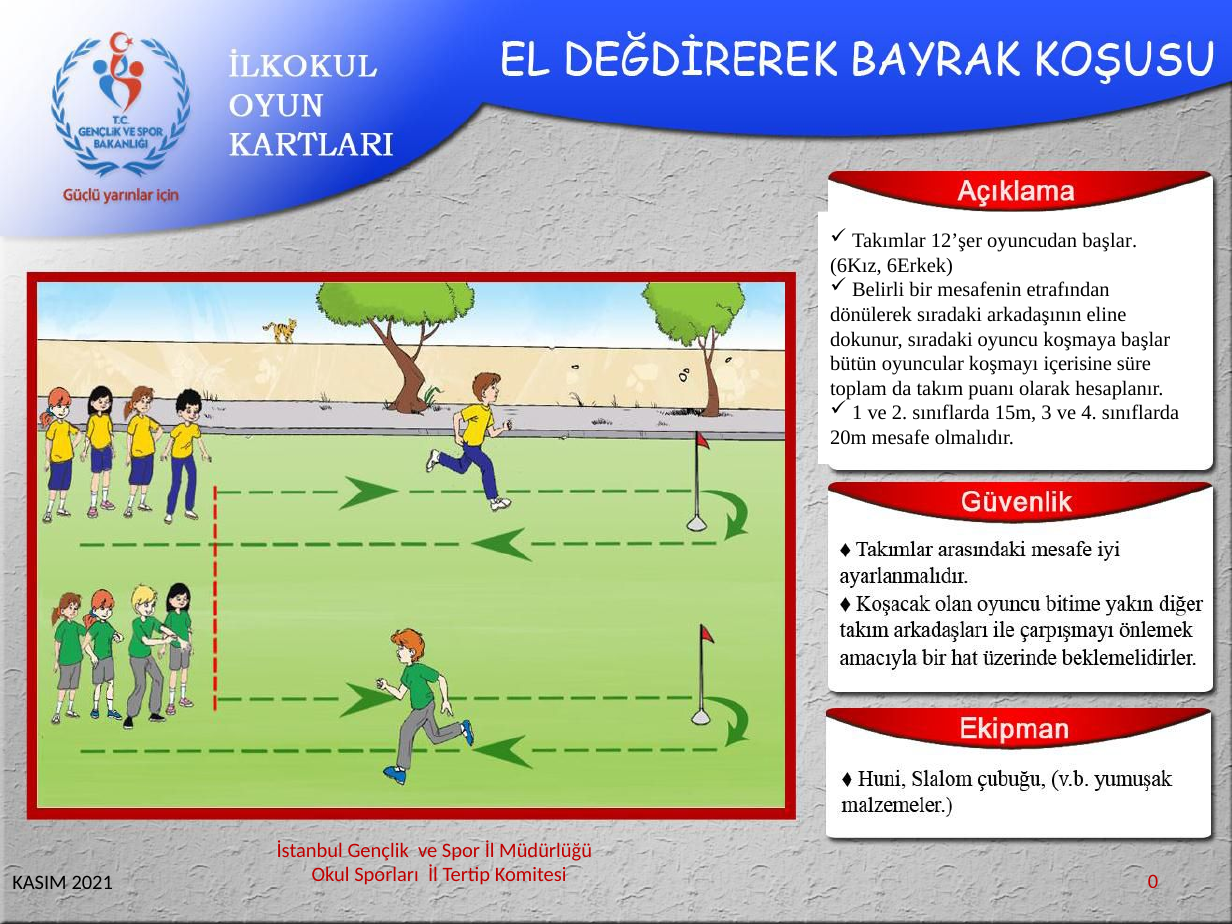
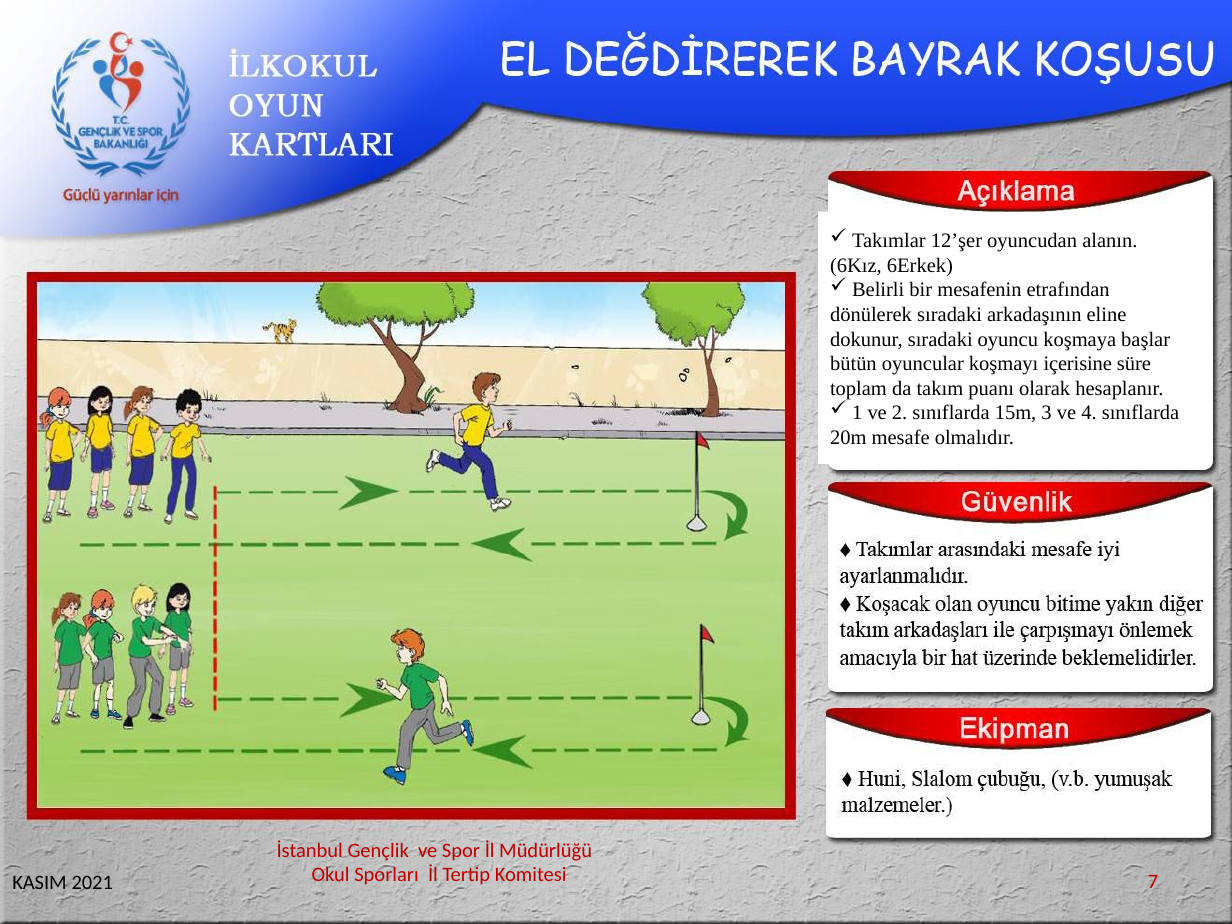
oyuncudan başlar: başlar -> alanın
0: 0 -> 7
